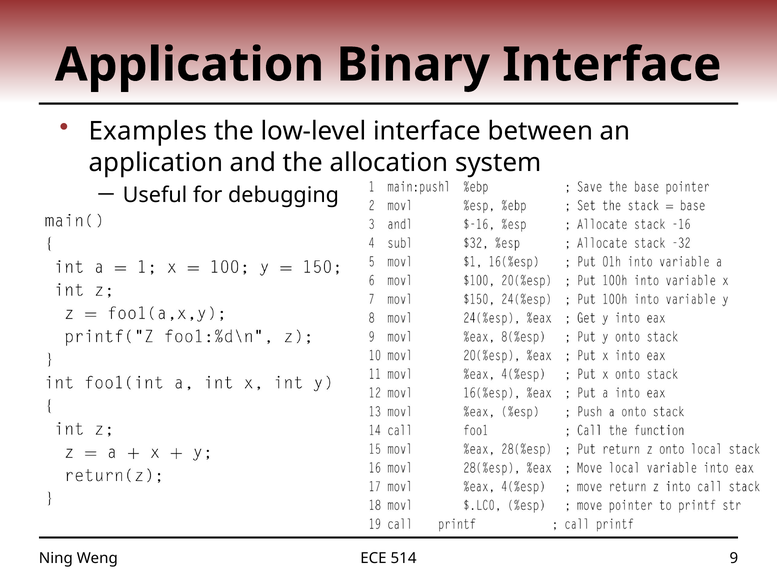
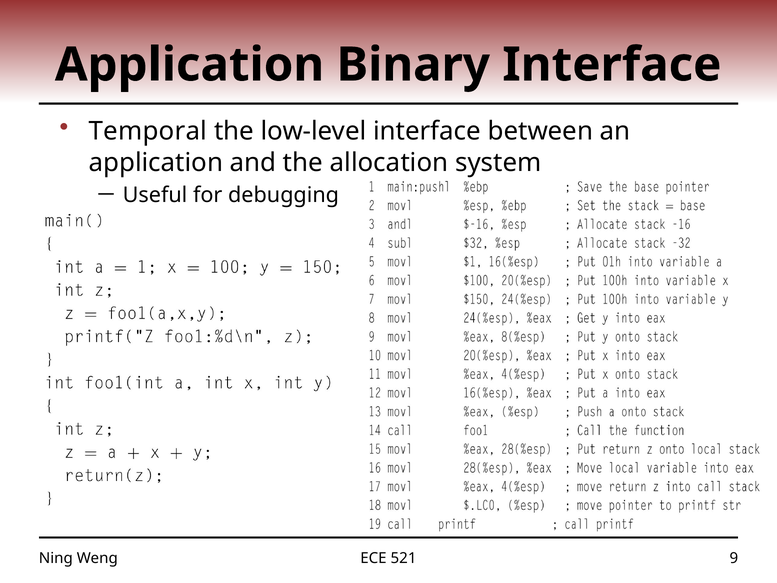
Examples: Examples -> Temporal
514: 514 -> 521
